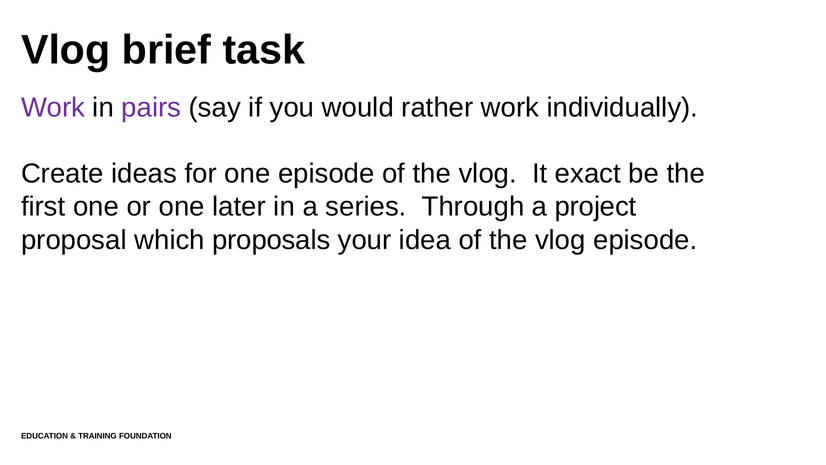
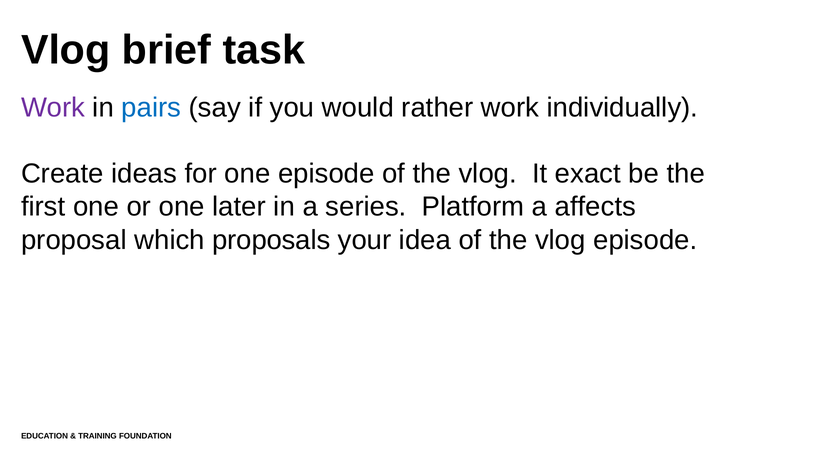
pairs colour: purple -> blue
Through: Through -> Platform
project: project -> affects
